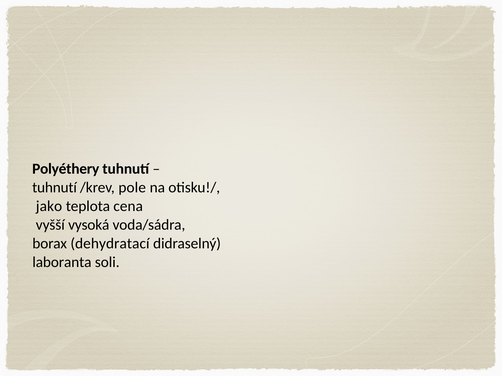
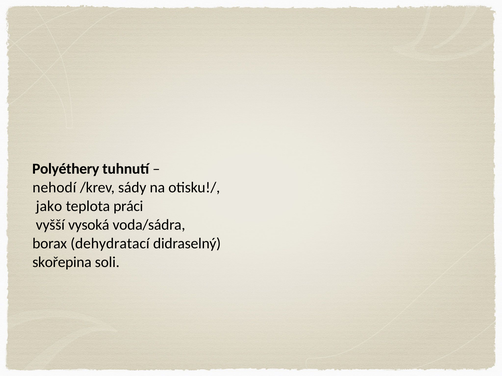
tuhnutí at (55, 188): tuhnutí -> nehodí
pole: pole -> sády
cena: cena -> práci
laboranta: laboranta -> skořepina
